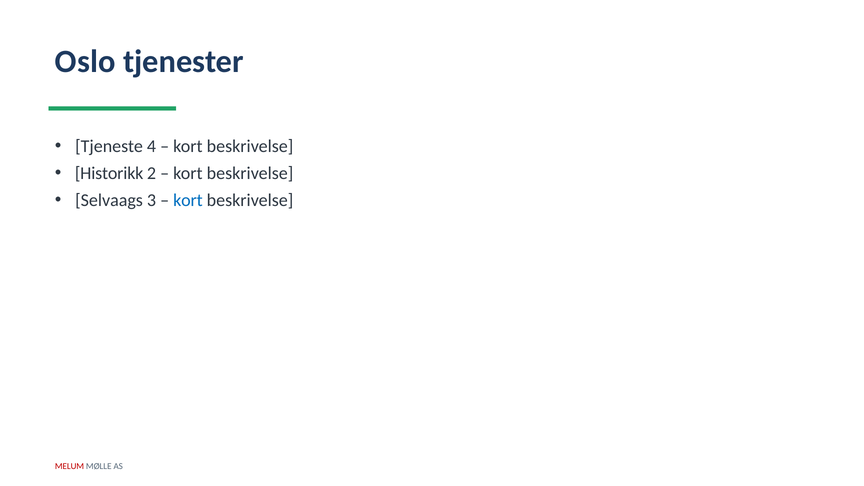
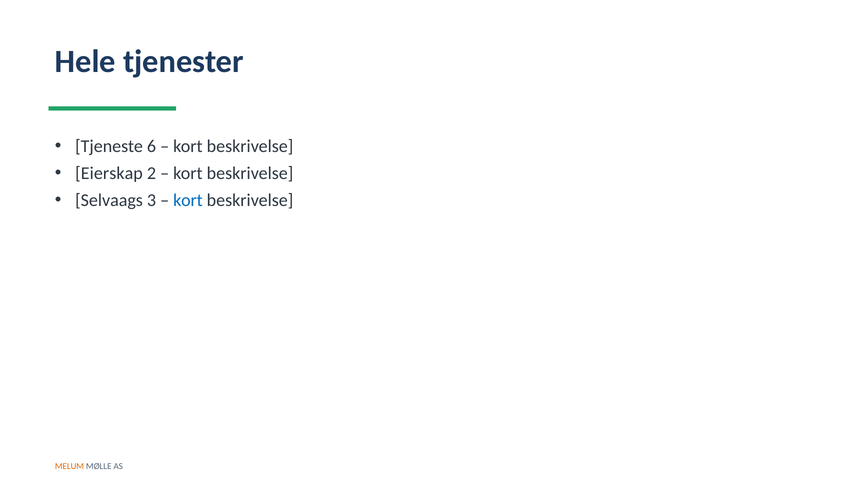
Oslo: Oslo -> Hele
4: 4 -> 6
Historikk: Historikk -> Eierskap
MELUM colour: red -> orange
